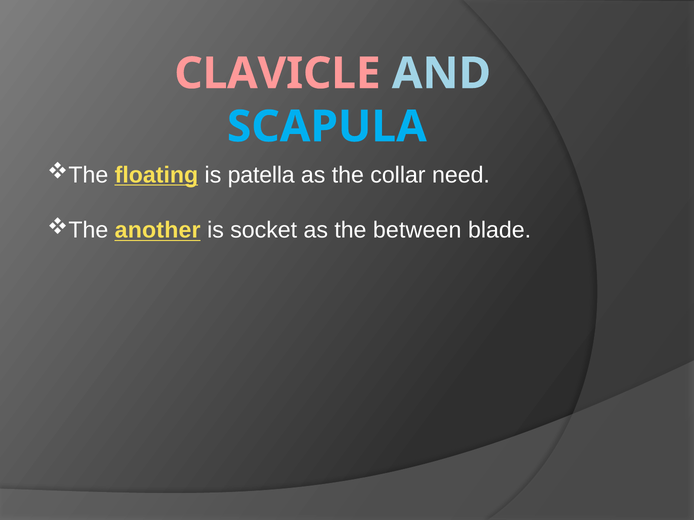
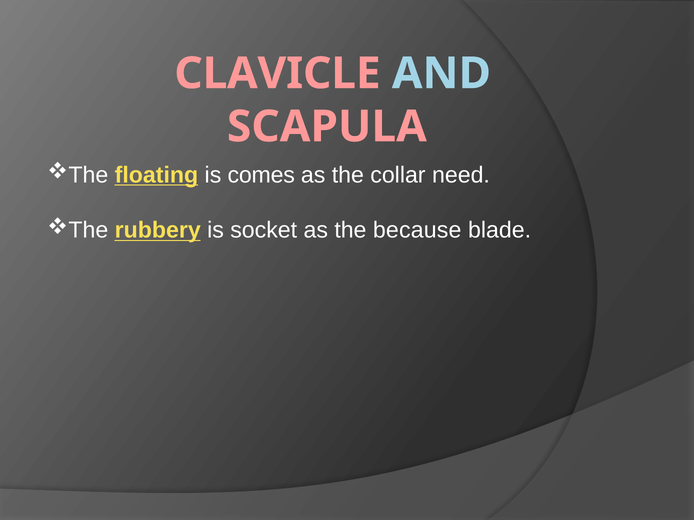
SCAPULA colour: light blue -> pink
patella: patella -> comes
another: another -> rubbery
between: between -> because
